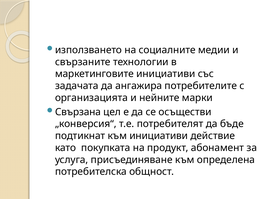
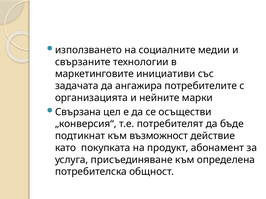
към инициативи: инициативи -> възможност
